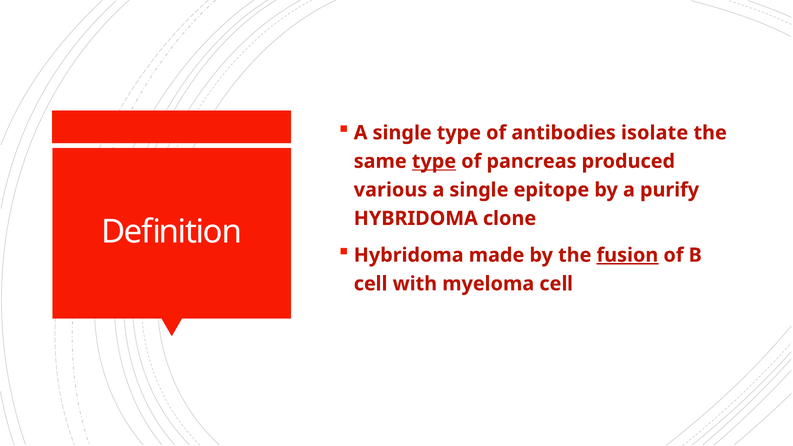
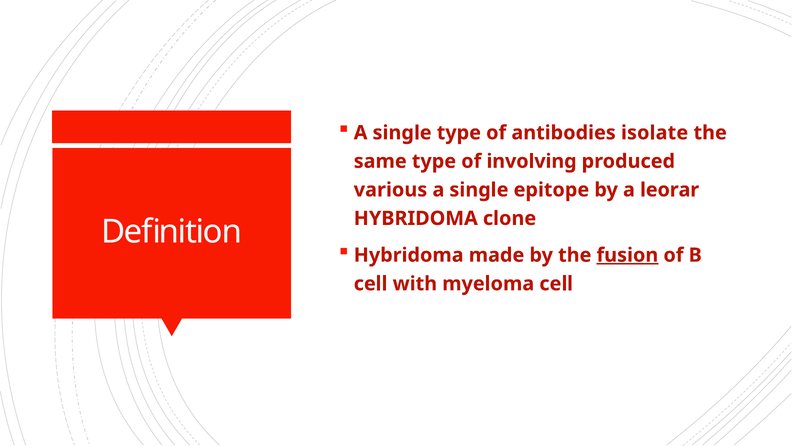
type at (434, 161) underline: present -> none
pancreas: pancreas -> involving
purify: purify -> leorar
